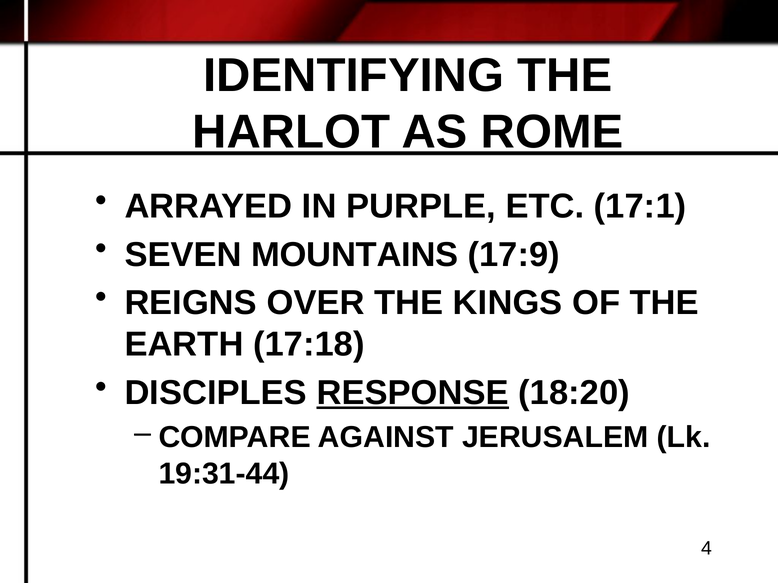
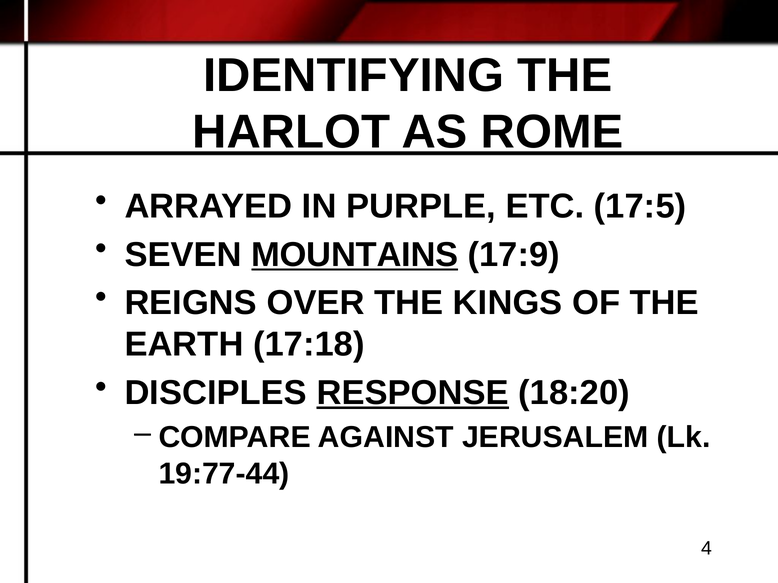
17:1: 17:1 -> 17:5
MOUNTAINS underline: none -> present
19:31-44: 19:31-44 -> 19:77-44
